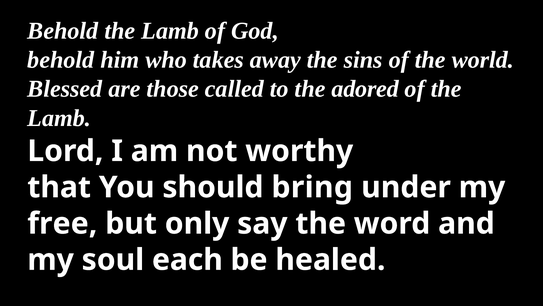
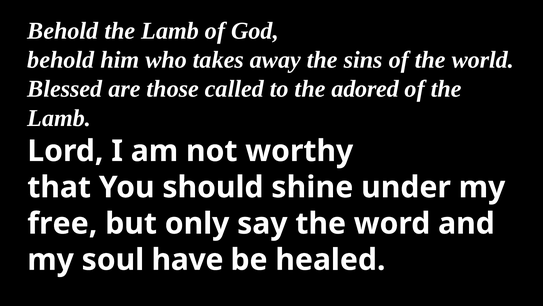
bring: bring -> shine
each: each -> have
